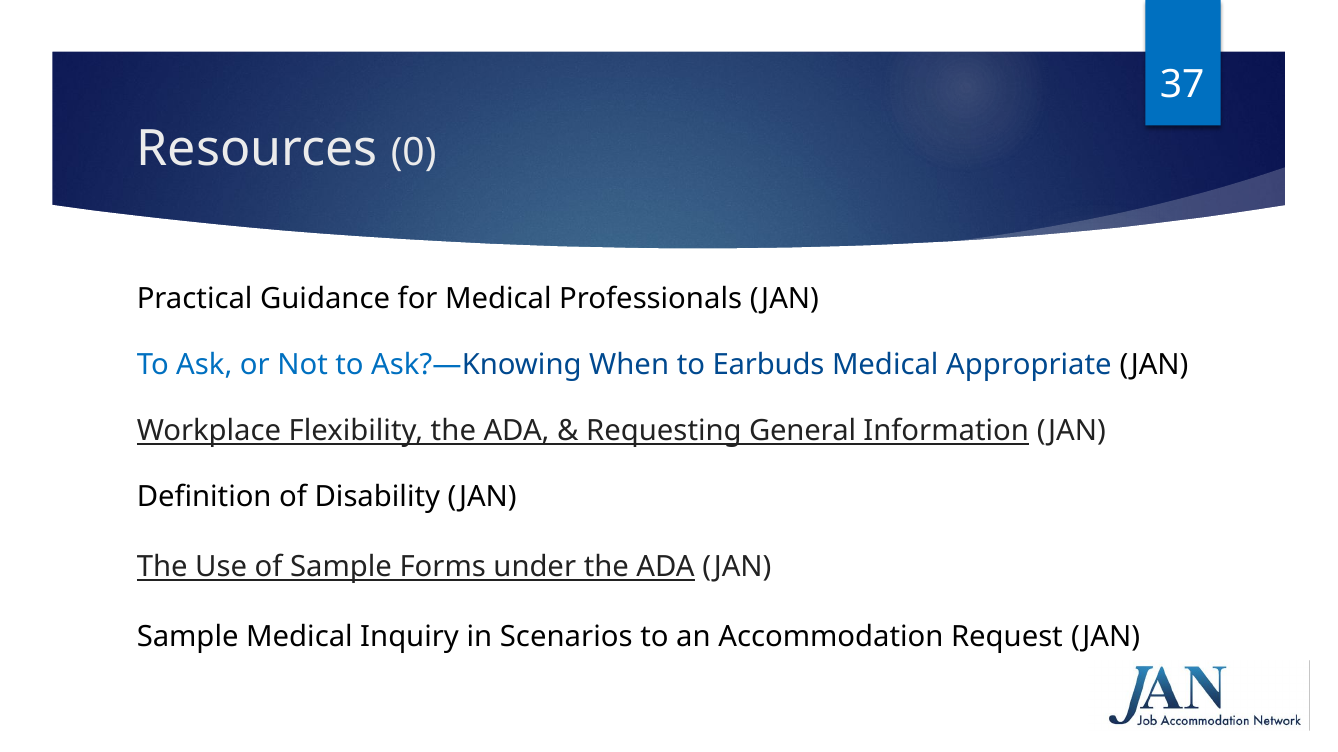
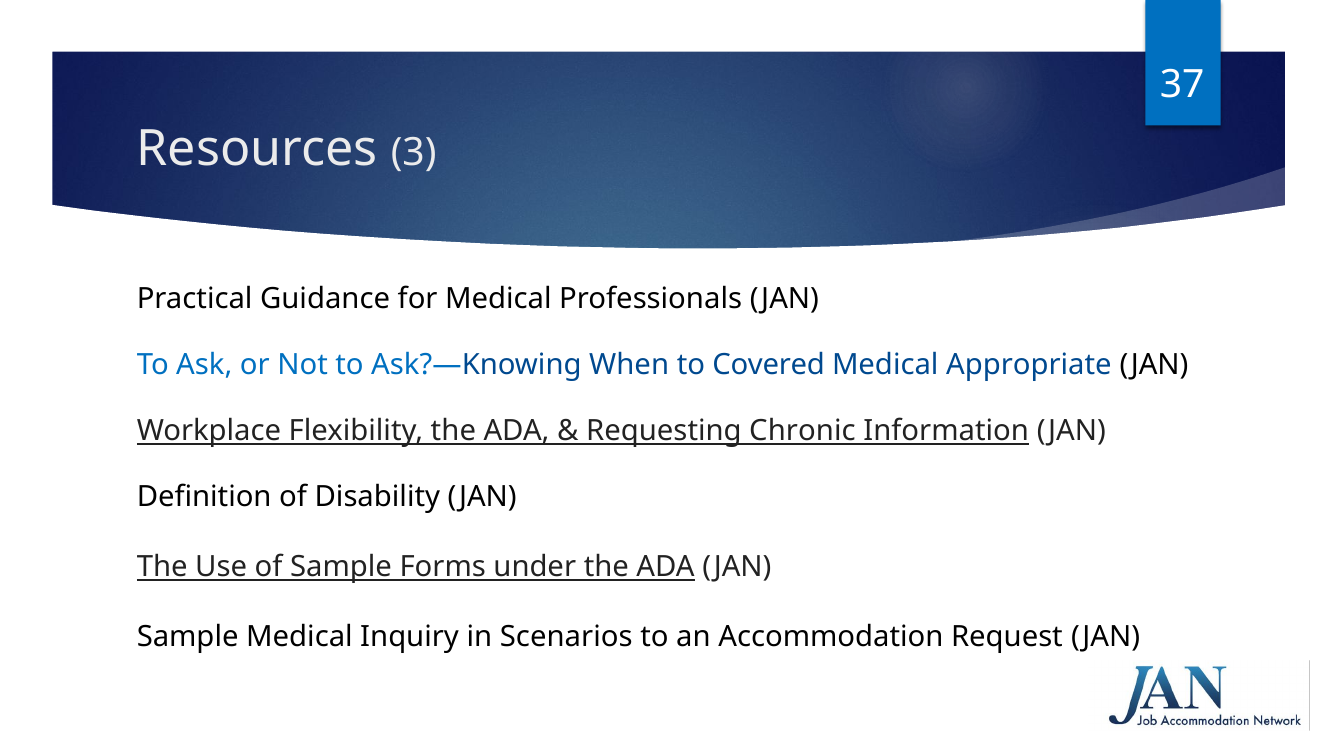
0: 0 -> 3
Earbuds: Earbuds -> Covered
General: General -> Chronic
